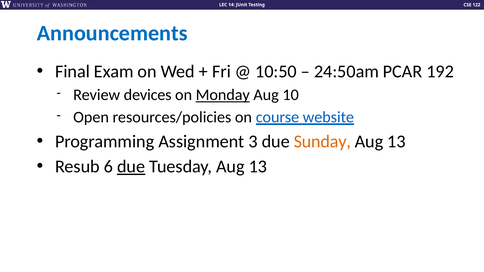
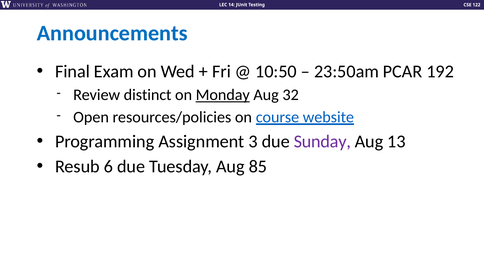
24:50am: 24:50am -> 23:50am
devices: devices -> distinct
10: 10 -> 32
Sunday colour: orange -> purple
due at (131, 167) underline: present -> none
Tuesday Aug 13: 13 -> 85
